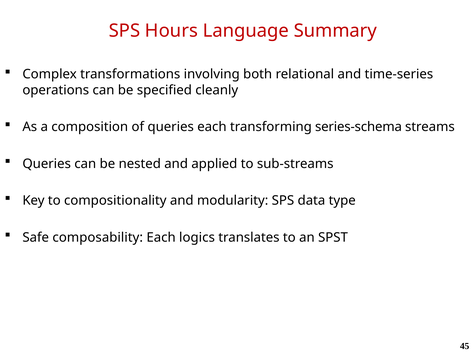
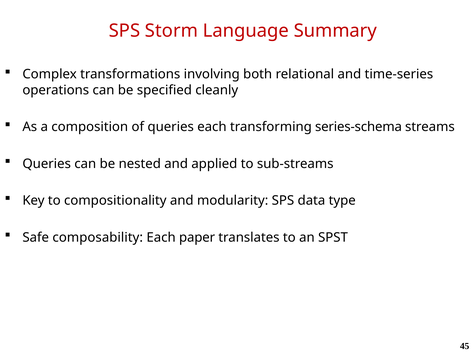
Hours: Hours -> Storm
logics: logics -> paper
